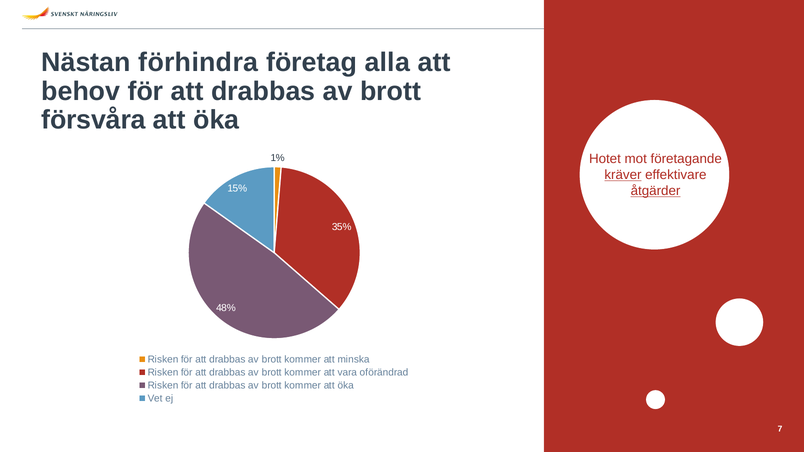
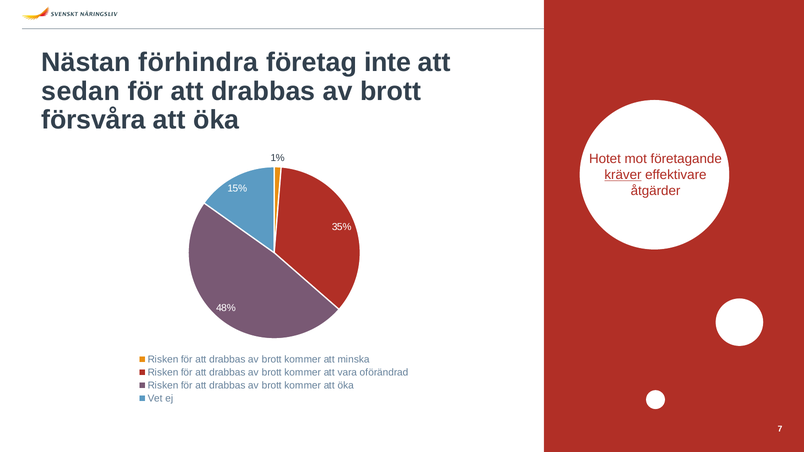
alla: alla -> inte
behov: behov -> sedan
åtgärder underline: present -> none
